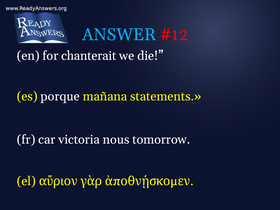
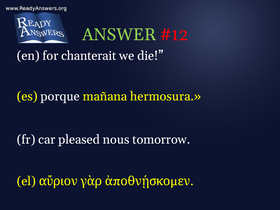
ANSWER colour: light blue -> light green
statements: statements -> hermosura
victoria: victoria -> pleased
